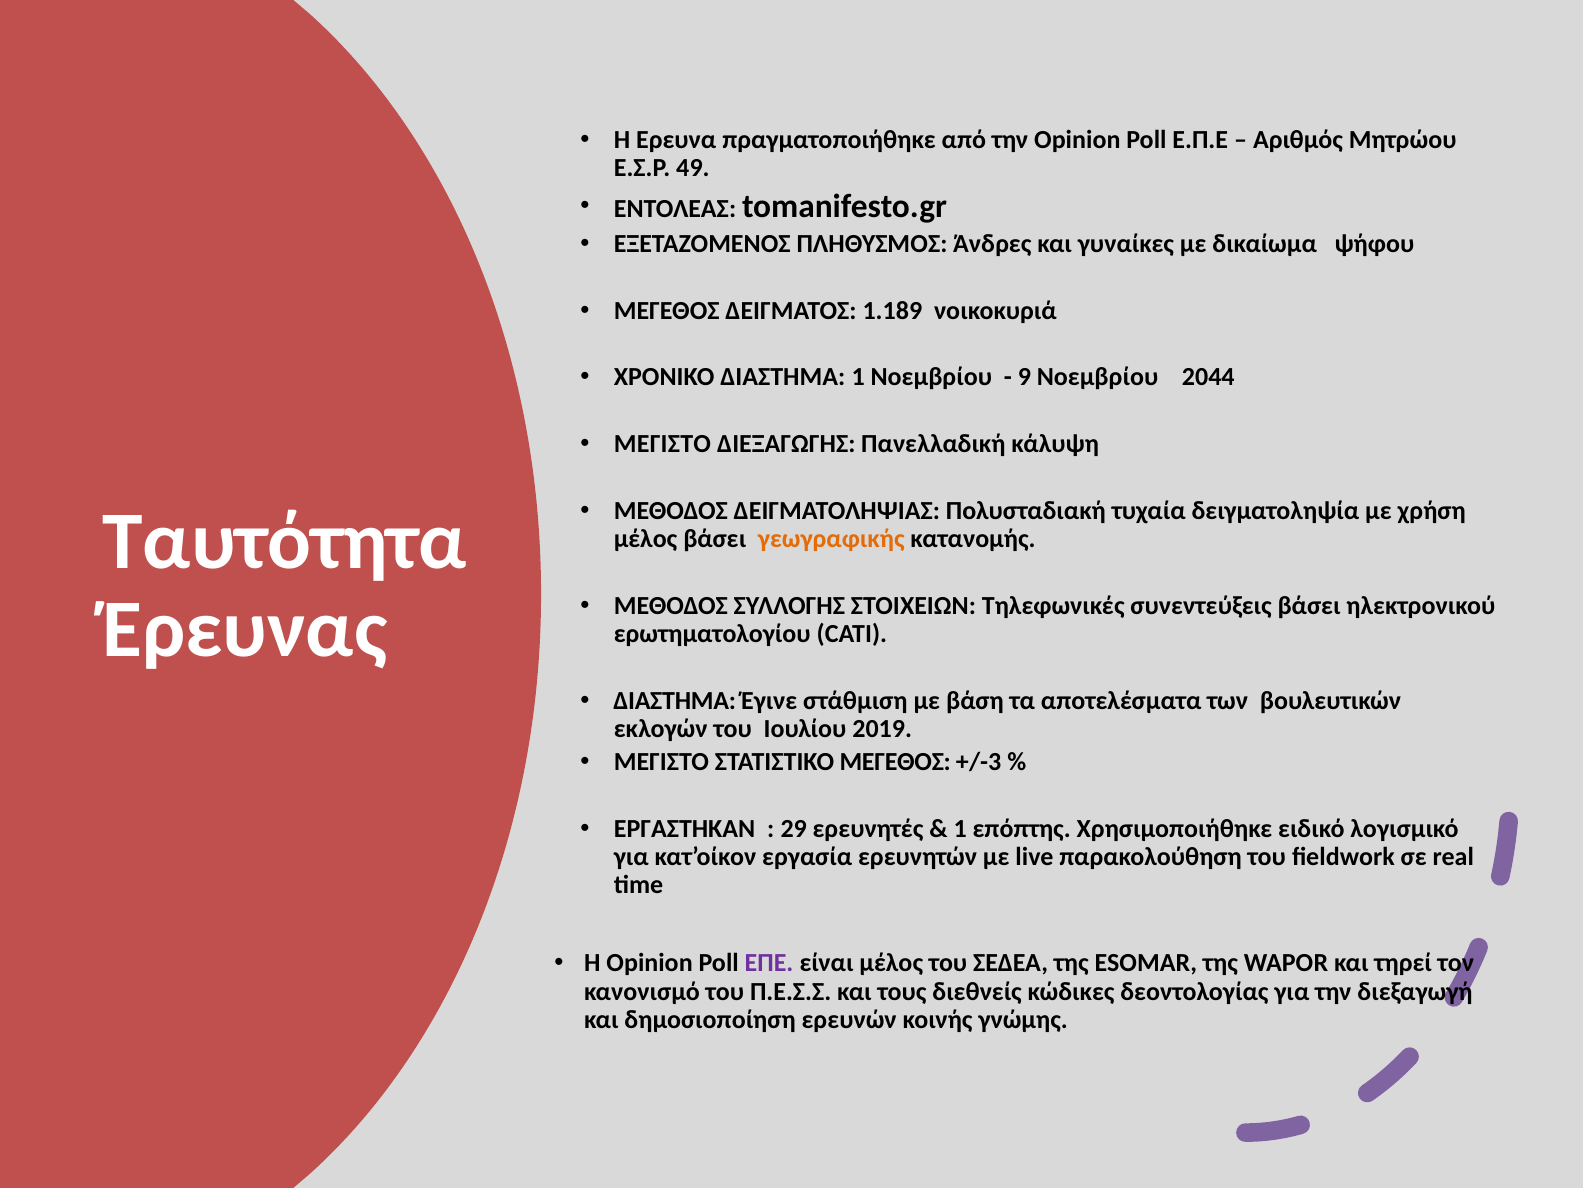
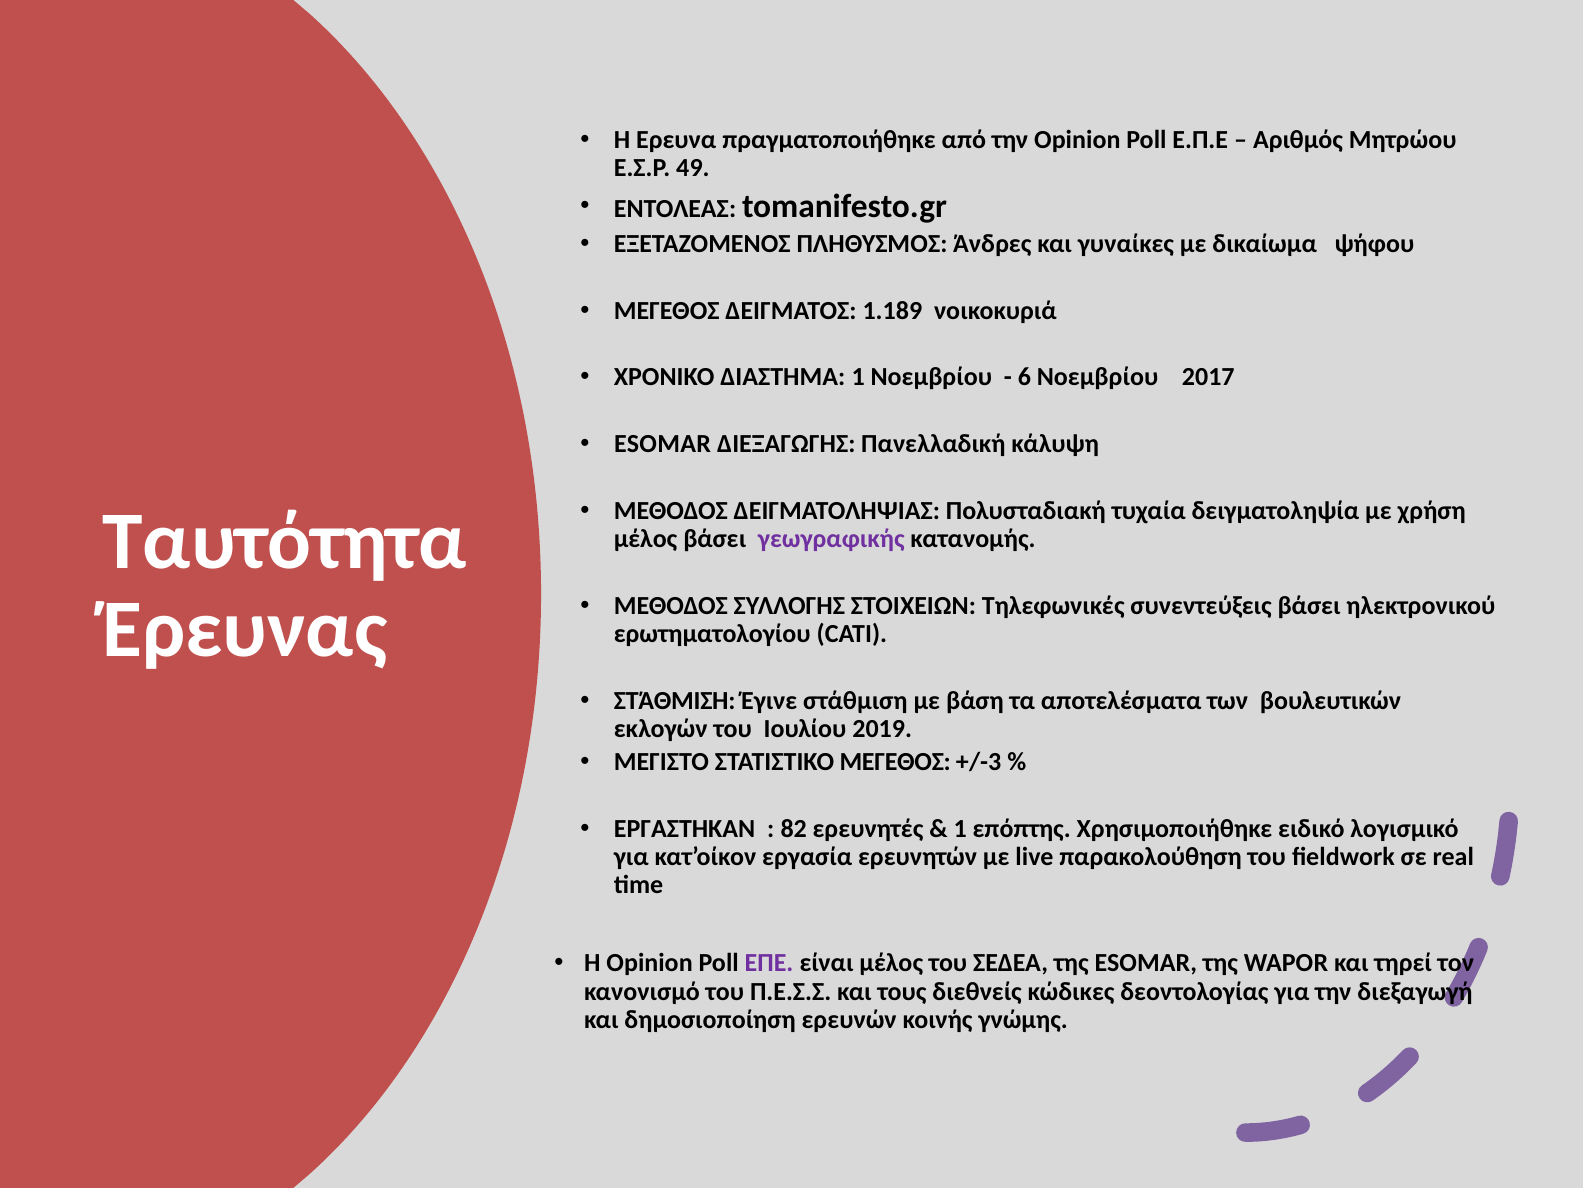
9: 9 -> 6
2044: 2044 -> 2017
ΜΕΓΙΣΤΟ at (662, 444): ΜΕΓΙΣΤΟ -> ESOMAR
γεωγραφικής colour: orange -> purple
ΔΙΑΣΤΗΜΑ at (675, 700): ΔΙΑΣΤΗΜΑ -> ΣΤΆΘΜΙΣΗ
29: 29 -> 82
